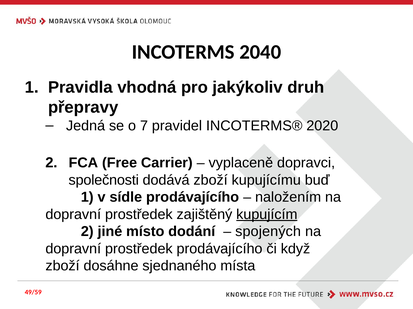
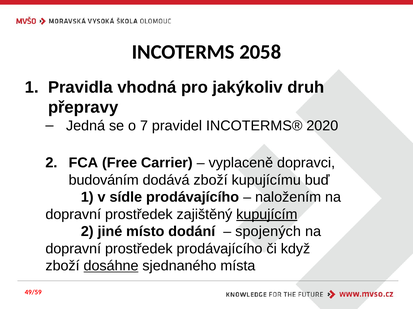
2040: 2040 -> 2058
společnosti: společnosti -> budováním
dosáhne underline: none -> present
